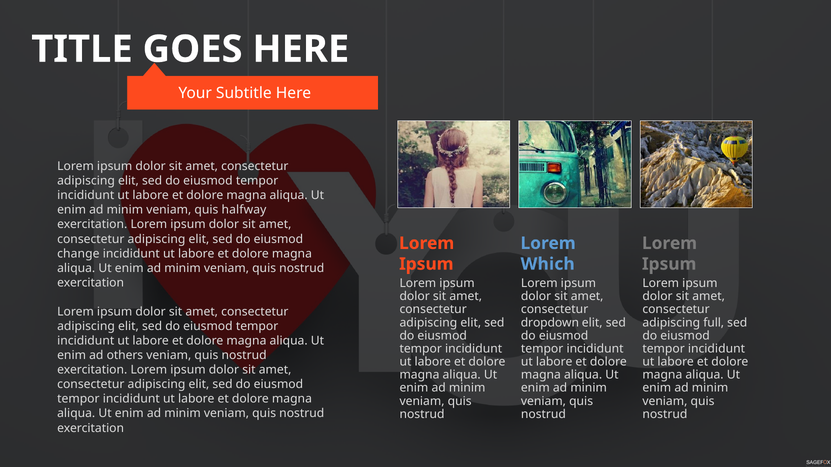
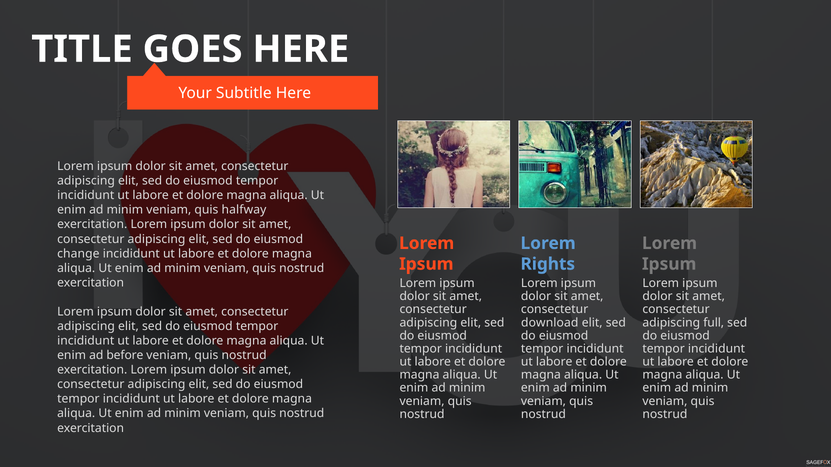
Which: Which -> Rights
dropdown: dropdown -> download
others: others -> before
